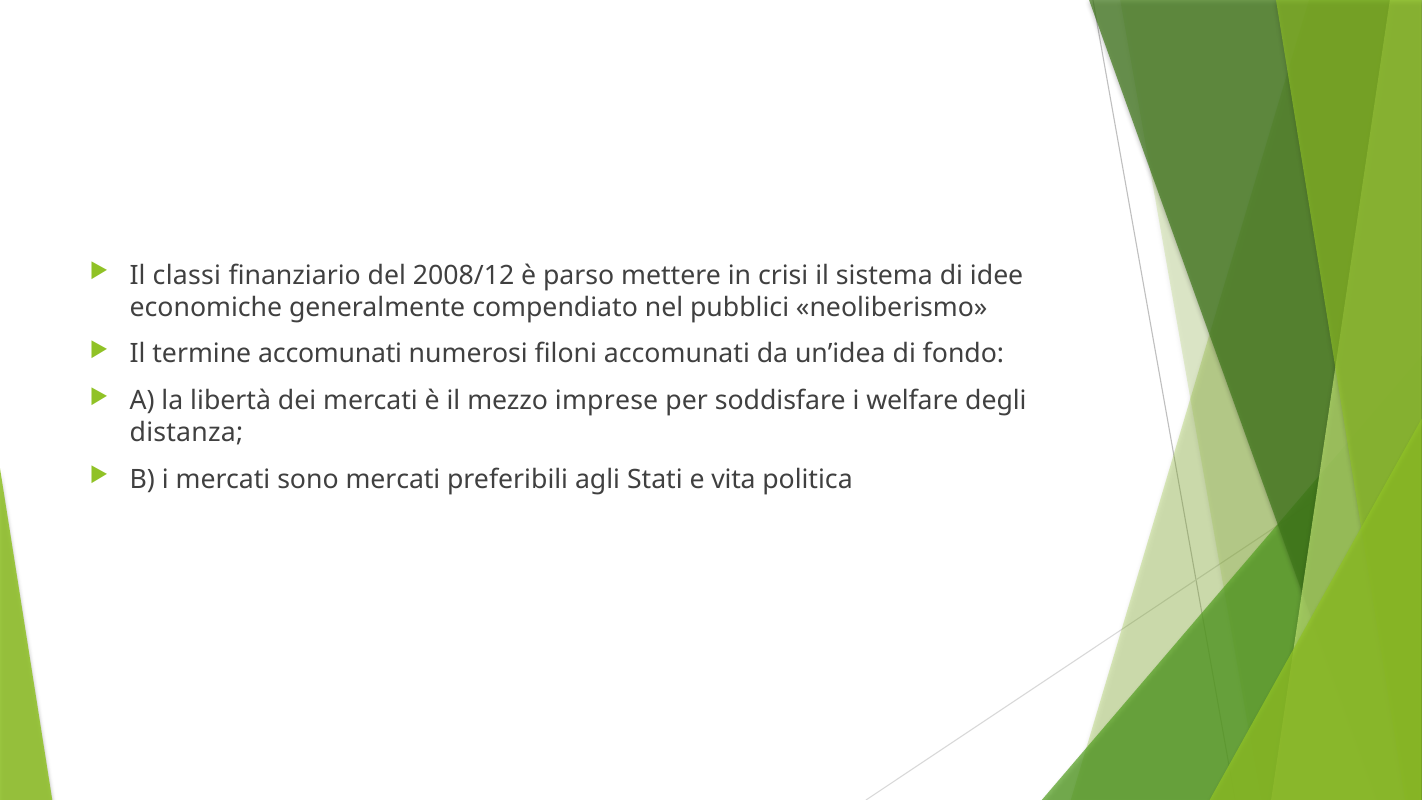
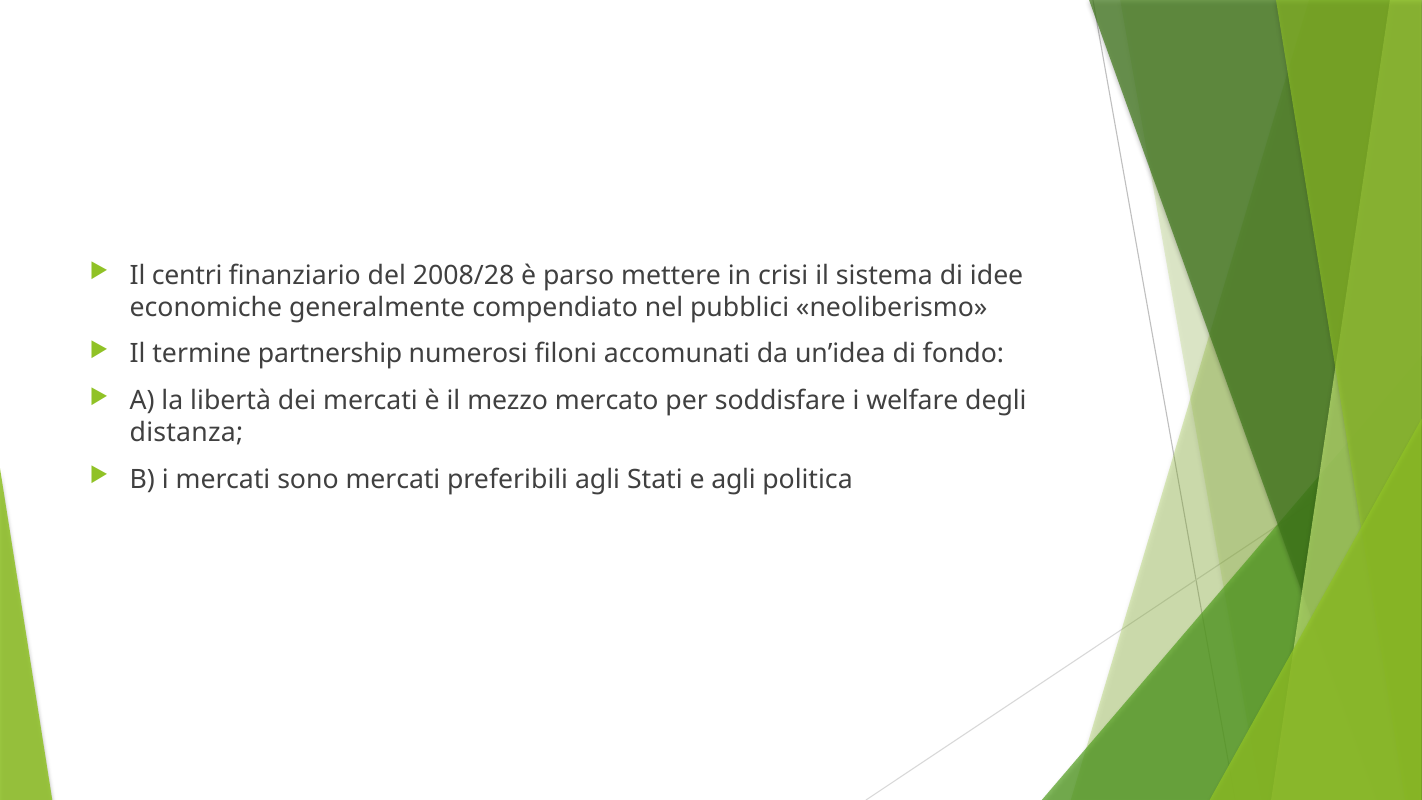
classi: classi -> centri
2008/12: 2008/12 -> 2008/28
termine accomunati: accomunati -> partnership
imprese: imprese -> mercato
e vita: vita -> agli
